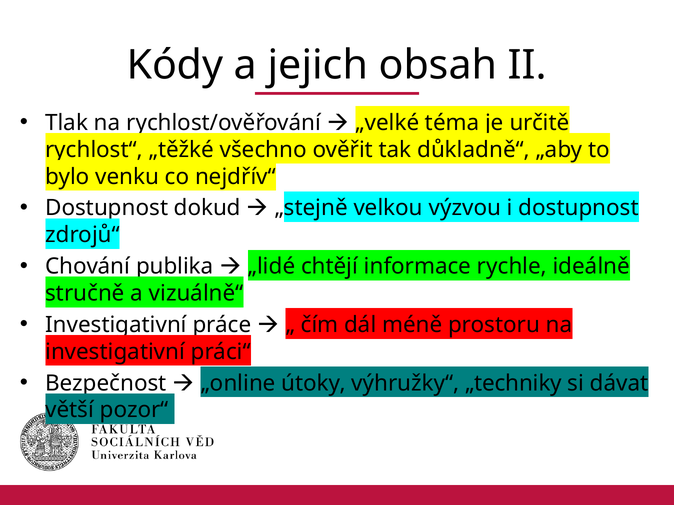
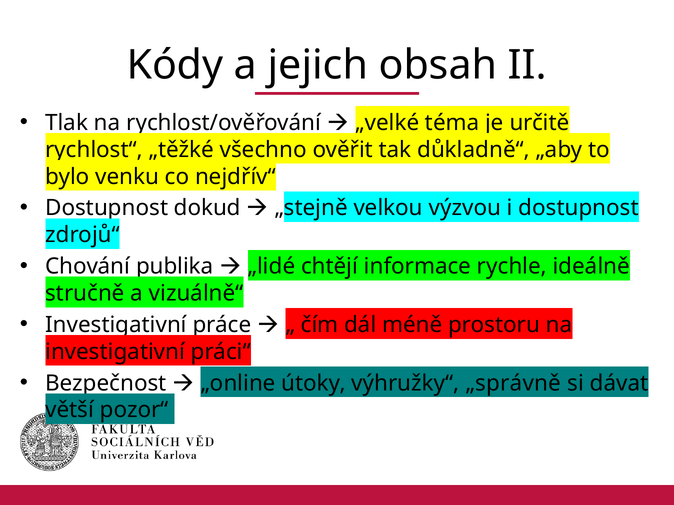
„techniky: „techniky -> „správně
